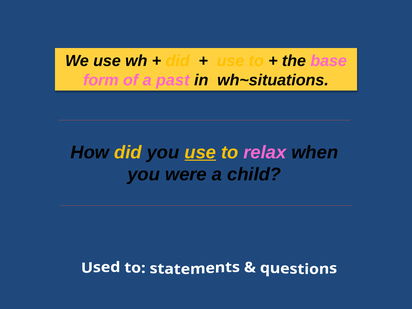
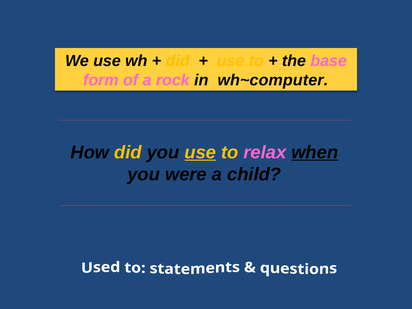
past: past -> rock
wh~situations: wh~situations -> wh~computer
when underline: none -> present
